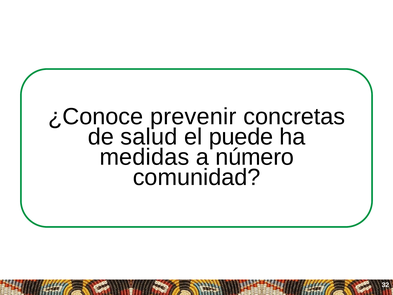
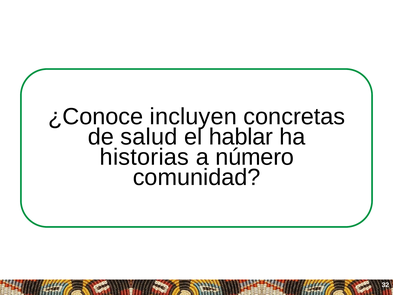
prevenir: prevenir -> incluyen
puede: puede -> hablar
medidas: medidas -> historias
